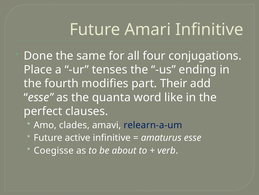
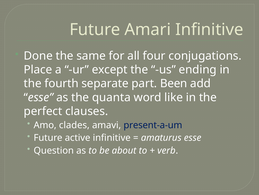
tenses: tenses -> except
modifies: modifies -> separate
Their: Their -> Been
relearn-a-um: relearn-a-um -> present-a-um
Coegisse: Coegisse -> Question
